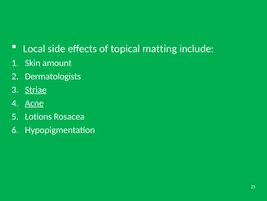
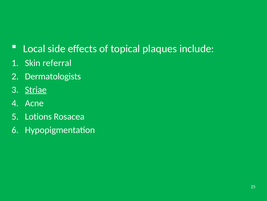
matting: matting -> plaques
amount: amount -> referral
Acne underline: present -> none
